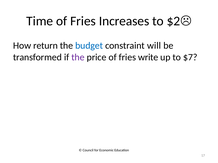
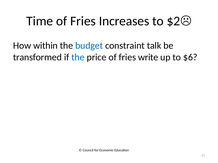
return: return -> within
will: will -> talk
the at (78, 57) colour: purple -> blue
$7: $7 -> $6
